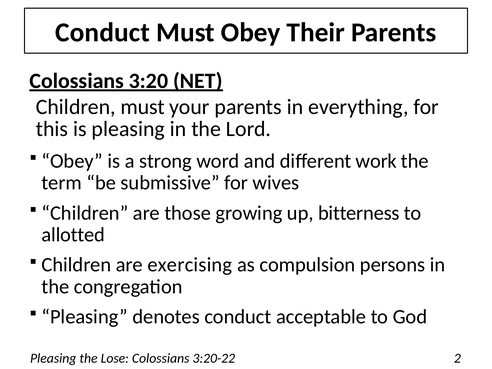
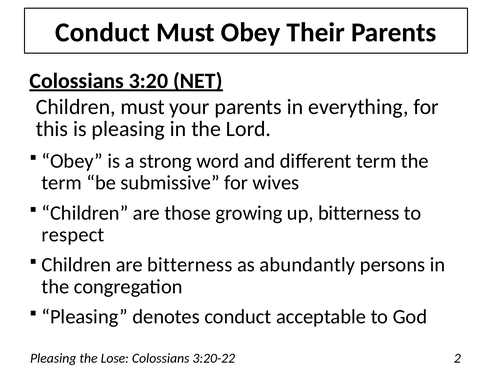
different work: work -> term
allotted: allotted -> respect
are exercising: exercising -> bitterness
compulsion: compulsion -> abundantly
